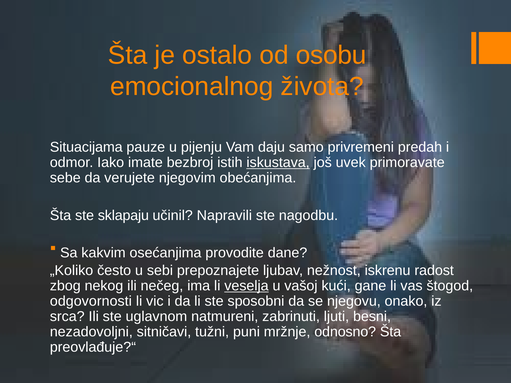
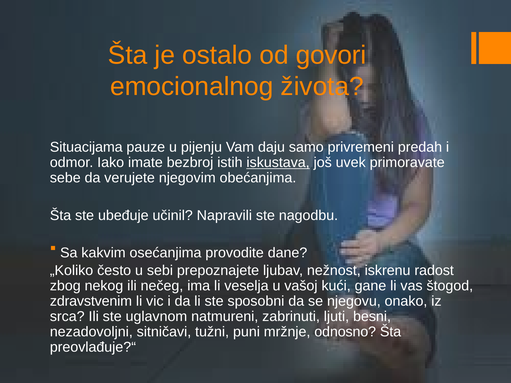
osobu: osobu -> govori
sklapaju: sklapaju -> ubeđuje
veselja underline: present -> none
odgovornosti: odgovornosti -> zdravstvenim
